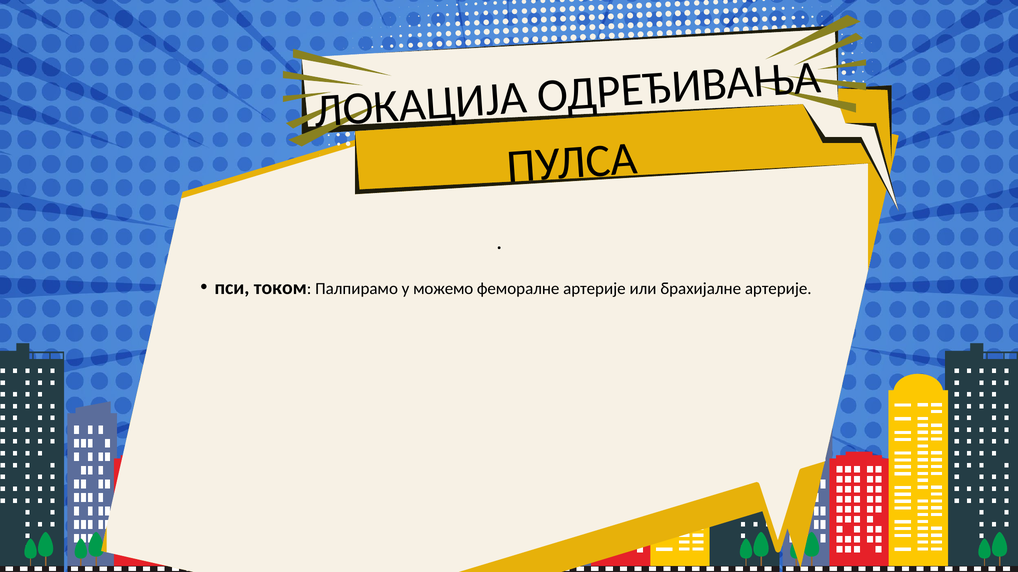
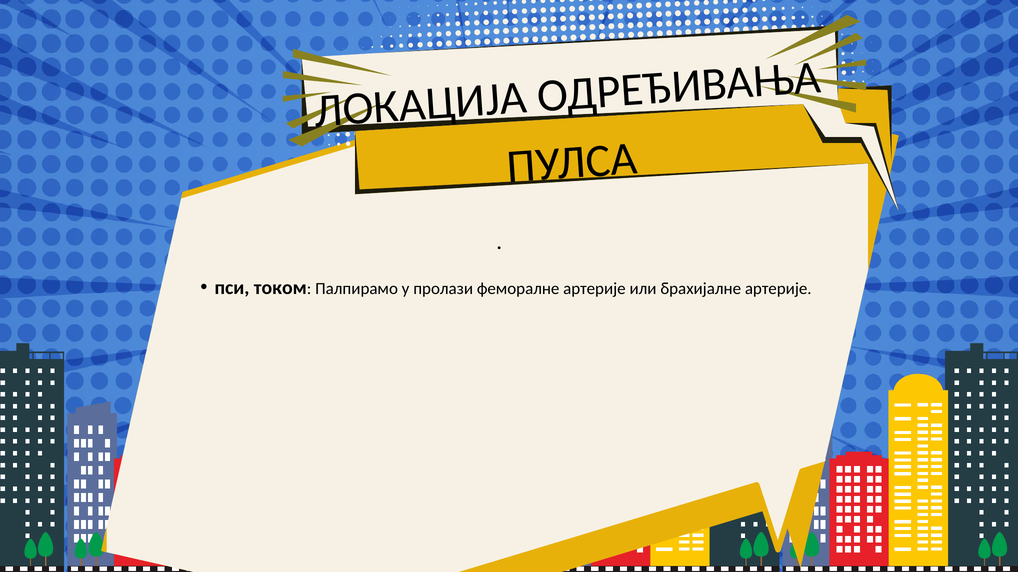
можемо: можемо -> пролази
